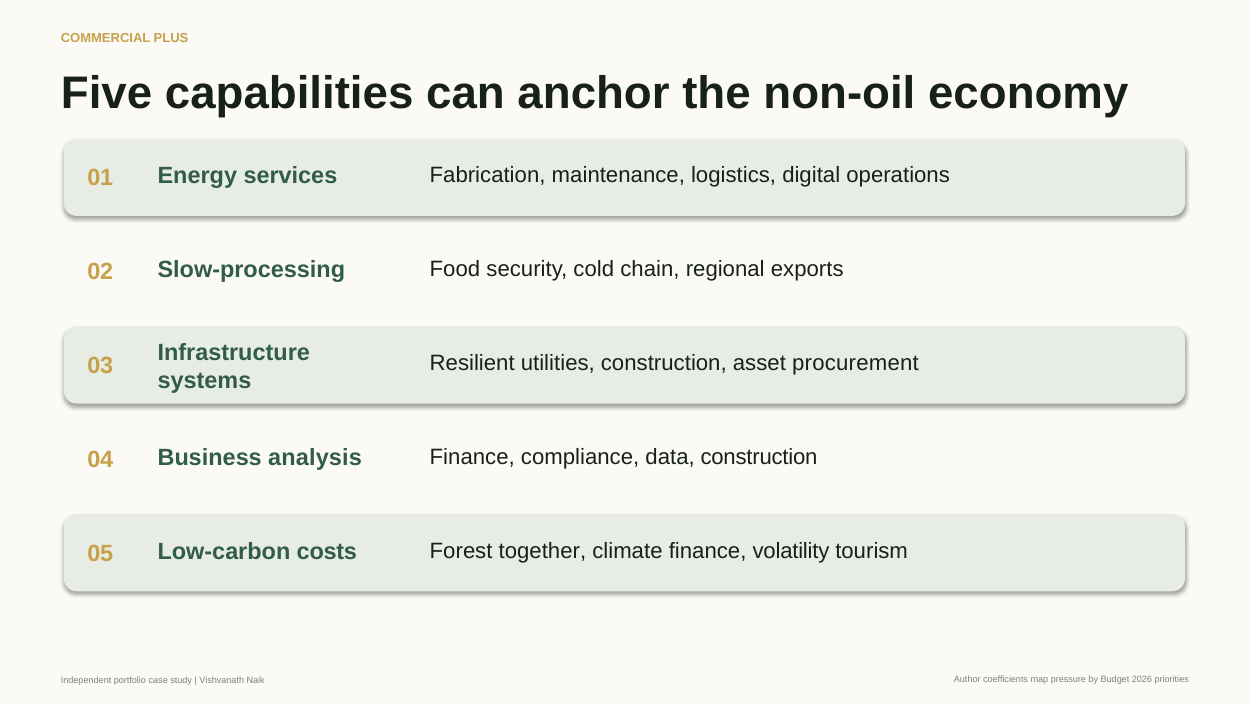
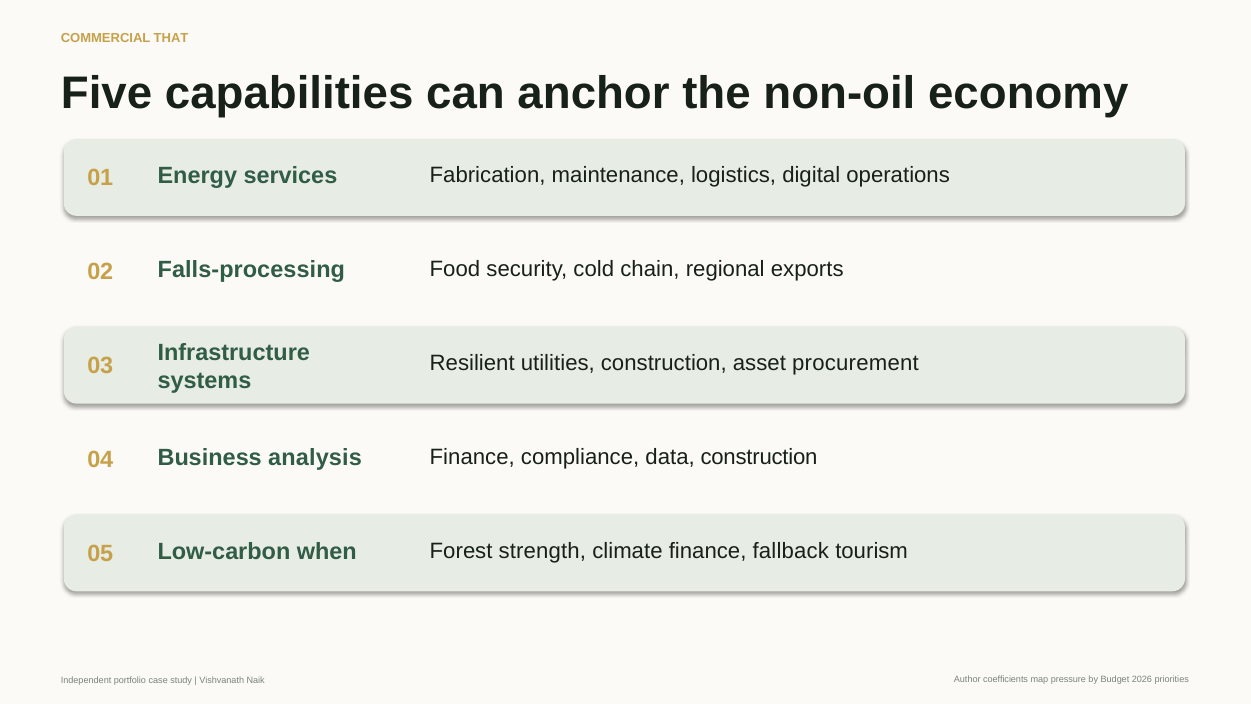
PLUS: PLUS -> THAT
Slow-processing: Slow-processing -> Falls-processing
costs: costs -> when
together: together -> strength
volatility: volatility -> fallback
